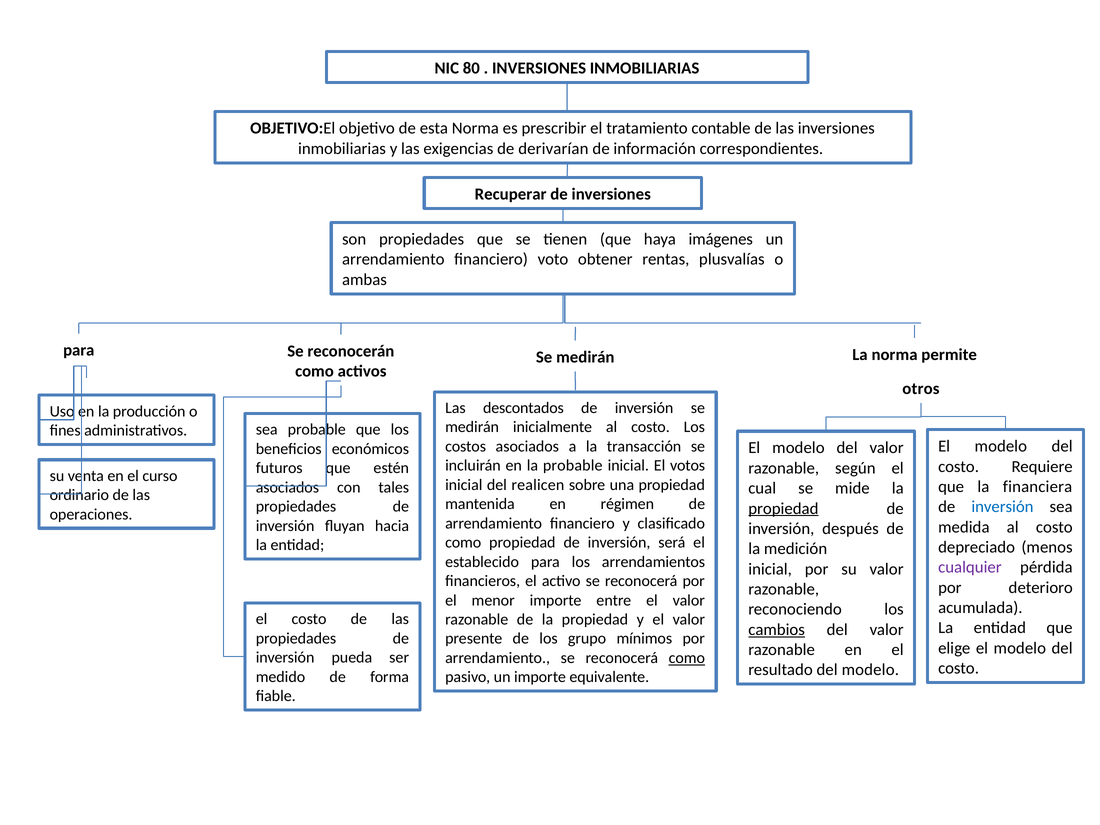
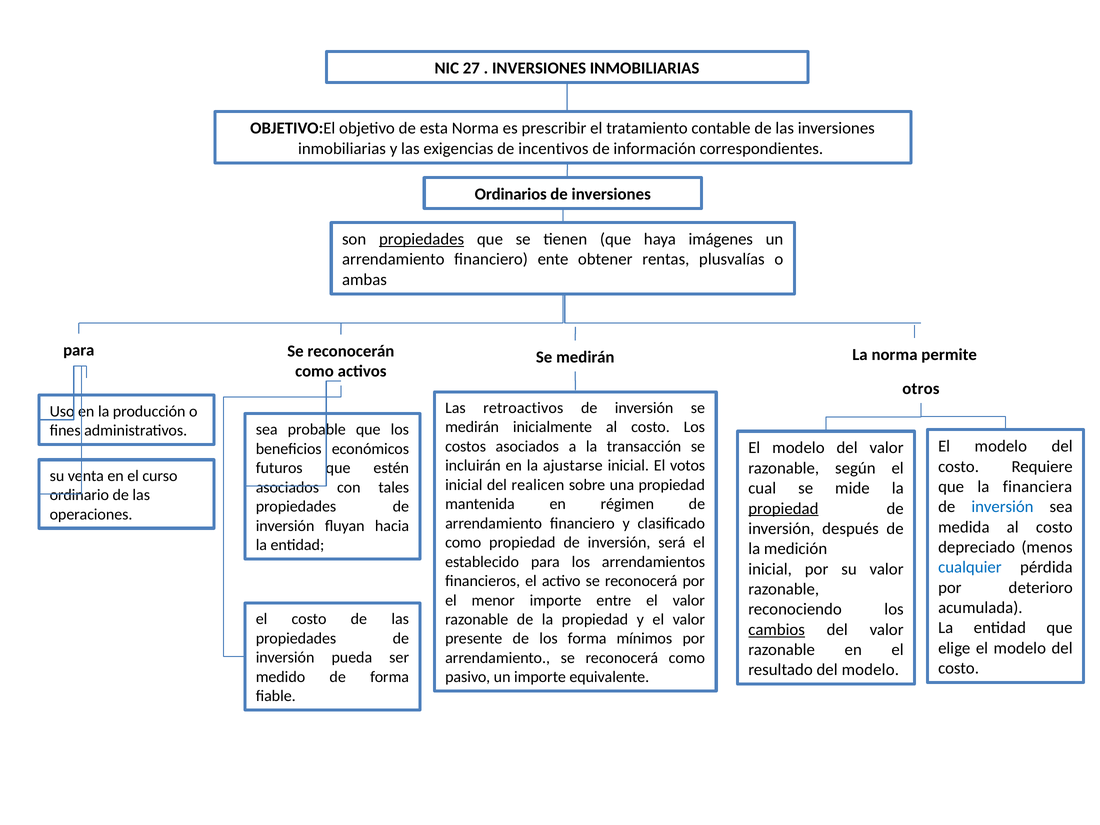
80: 80 -> 27
derivarían: derivarían -> incentivos
Recuperar: Recuperar -> Ordinarios
propiedades at (422, 239) underline: none -> present
voto: voto -> ente
descontados: descontados -> retroactivos
la probable: probable -> ajustarse
cualquier colour: purple -> blue
los grupo: grupo -> forma
como at (687, 658) underline: present -> none
